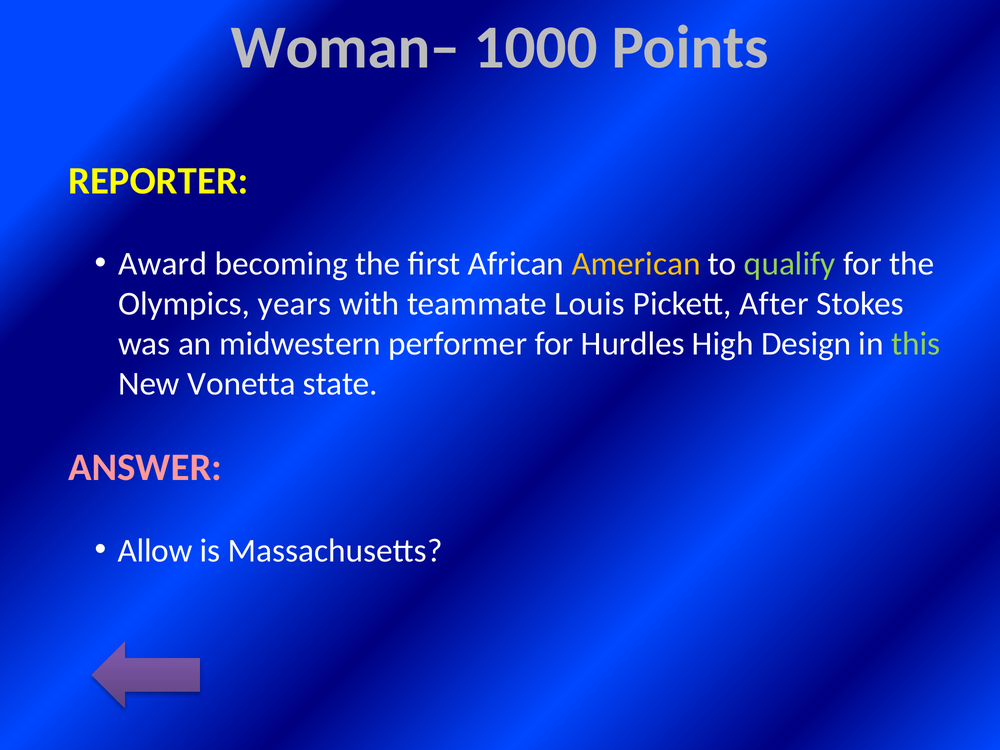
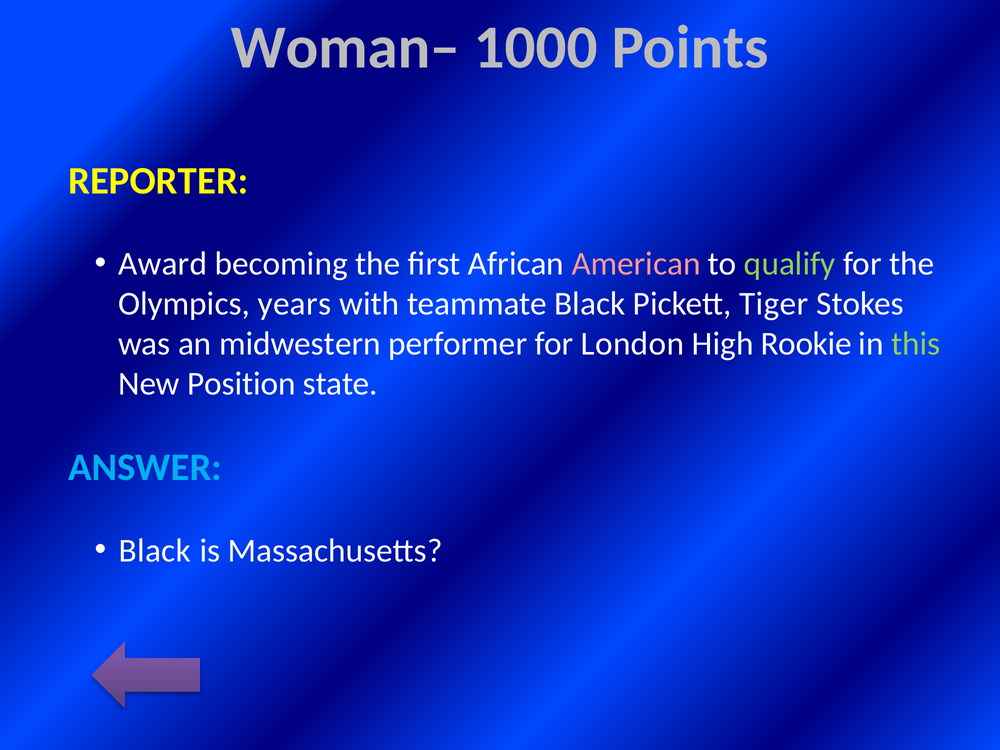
American colour: yellow -> pink
teammate Louis: Louis -> Black
After: After -> Tiger
Hurdles: Hurdles -> London
Design: Design -> Rookie
Vonetta: Vonetta -> Position
ANSWER colour: pink -> light blue
Allow at (155, 551): Allow -> Black
